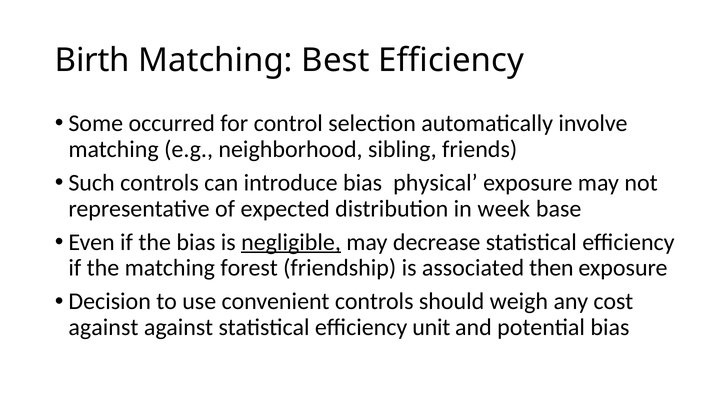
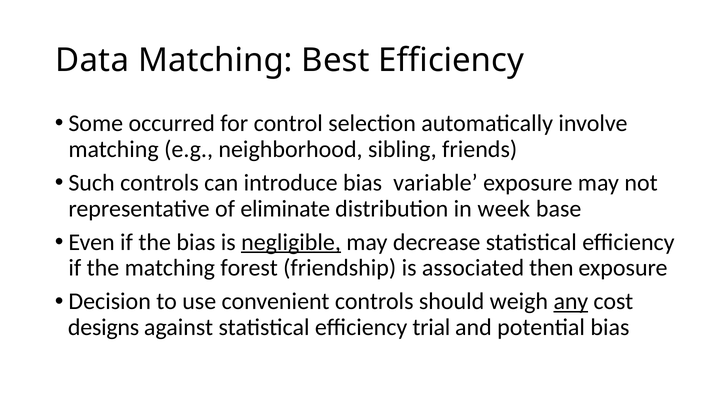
Birth: Birth -> Data
physical: physical -> variable
expected: expected -> eliminate
any underline: none -> present
against at (103, 327): against -> designs
unit: unit -> trial
